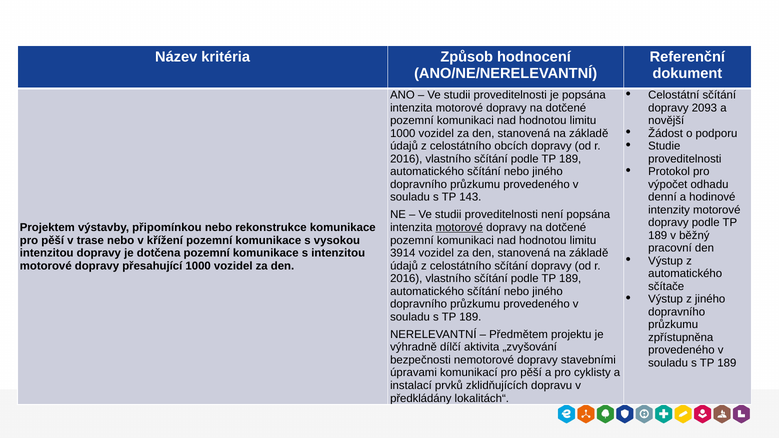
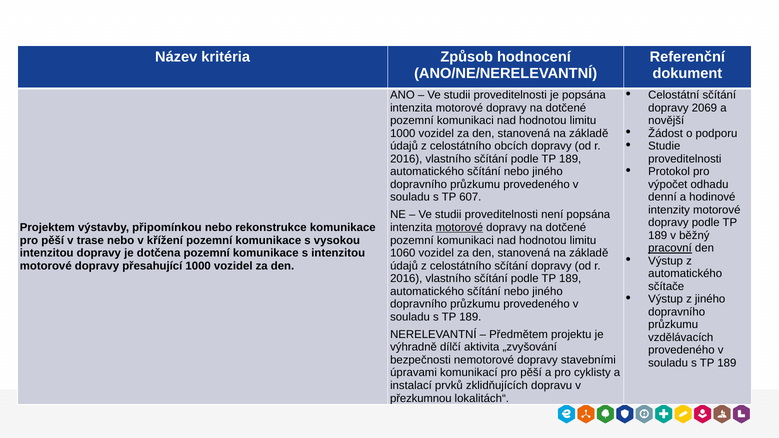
2093: 2093 -> 2069
143: 143 -> 607
pracovní underline: none -> present
3914: 3914 -> 1060
zpřístupněna: zpřístupněna -> vzdělávacích
předkládány: předkládány -> přezkumnou
